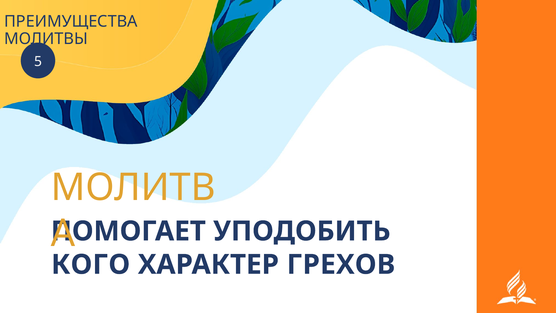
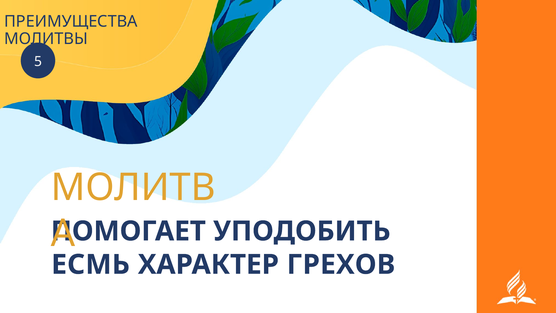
КОГО: КОГО -> ЕСМЬ
